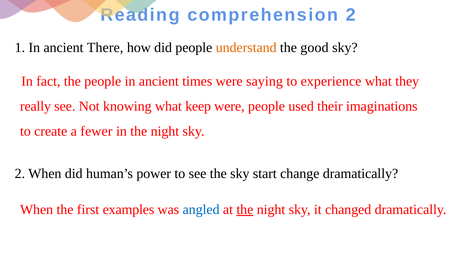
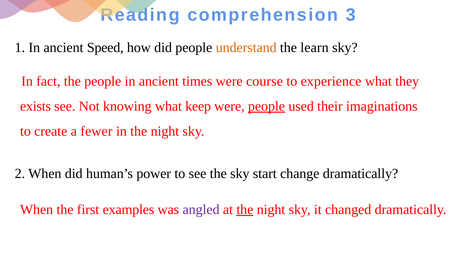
comprehension 2: 2 -> 3
There: There -> Speed
good: good -> learn
saying: saying -> course
really: really -> exists
people at (267, 106) underline: none -> present
angled colour: blue -> purple
